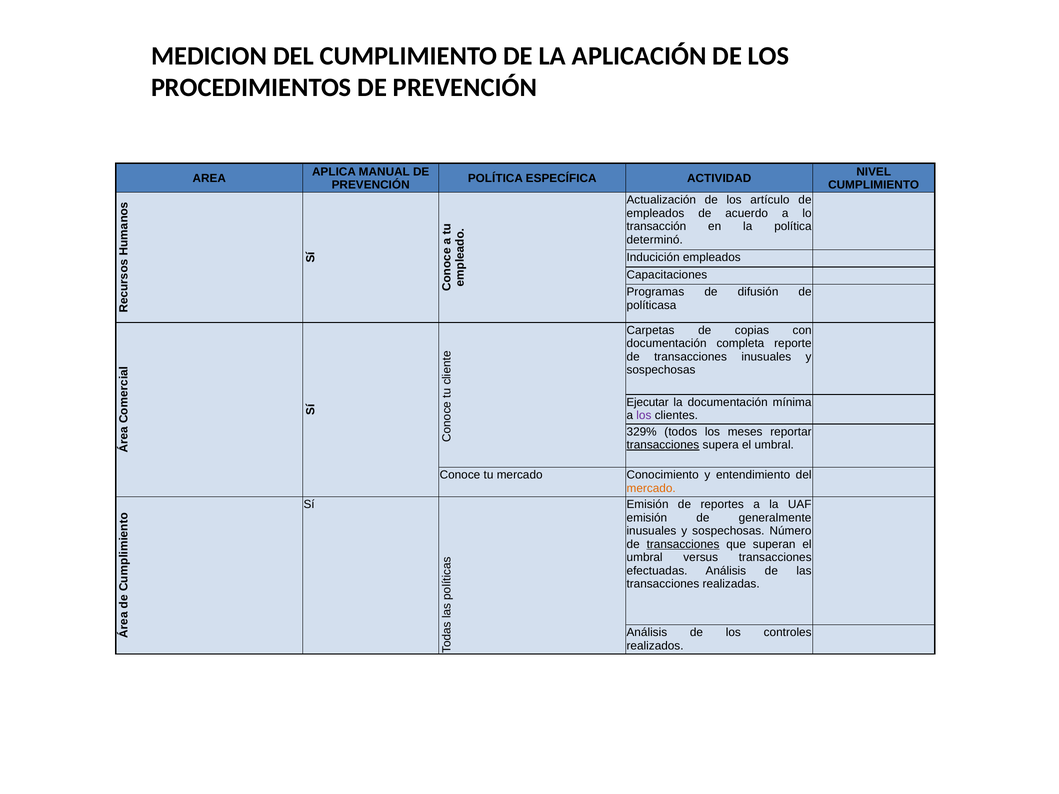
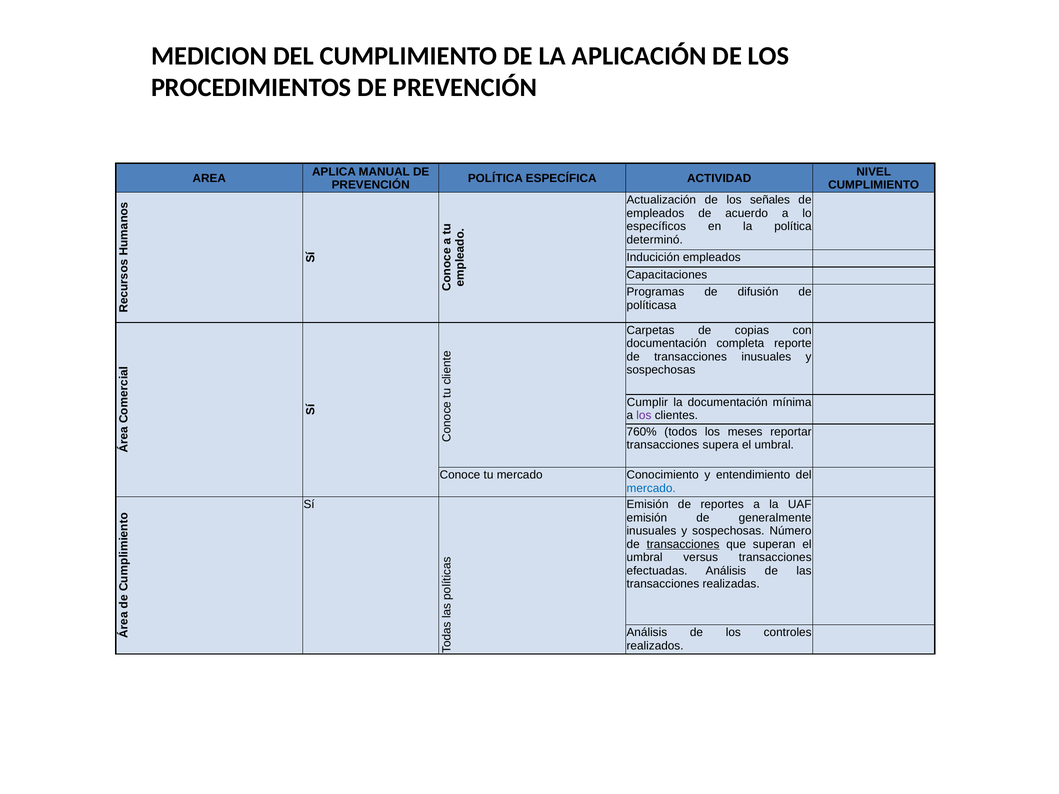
artículo: artículo -> señales
transacción: transacción -> específicos
Ejecutar: Ejecutar -> Cumplir
329%: 329% -> 760%
transacciones at (663, 445) underline: present -> none
mercado at (651, 488) colour: orange -> blue
